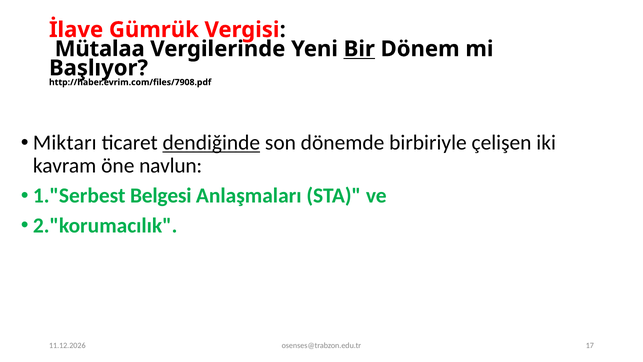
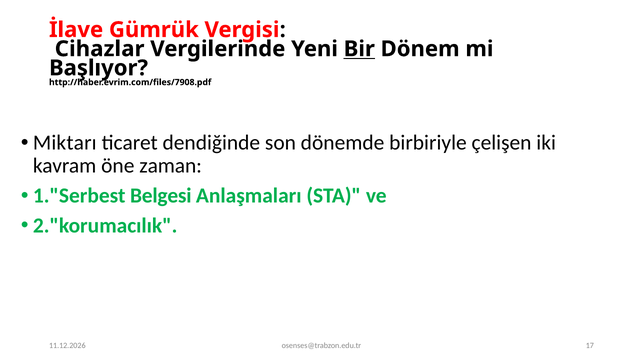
Mütalaa: Mütalaa -> Cihazlar
dendiğinde underline: present -> none
navlun: navlun -> zaman
